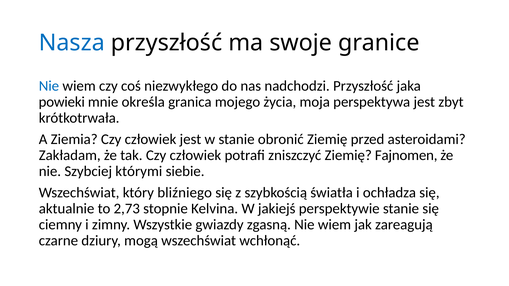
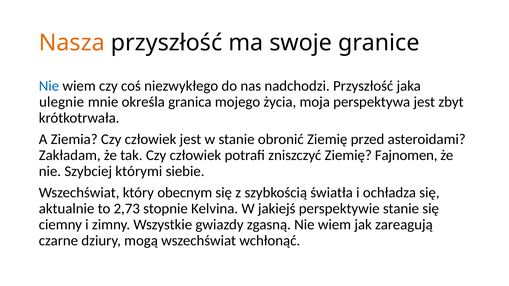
Nasza colour: blue -> orange
powieki: powieki -> ulegnie
bliźniego: bliźniego -> obecnym
